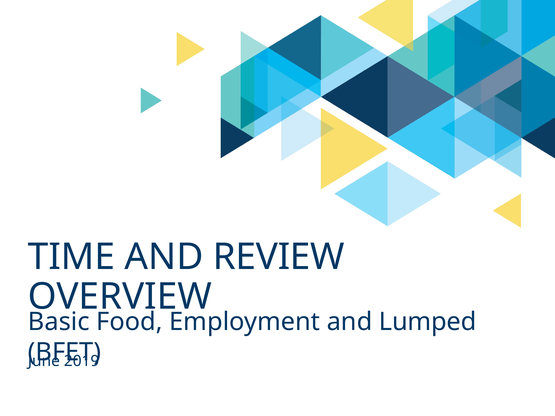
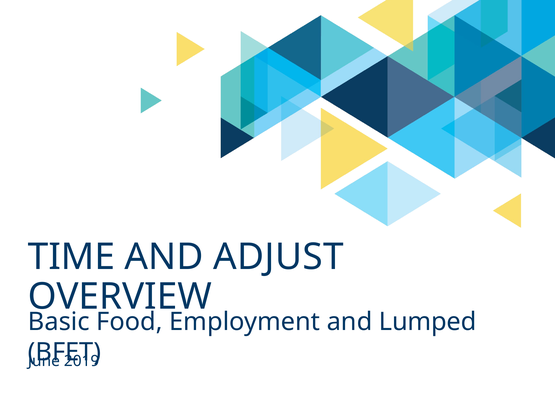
REVIEW: REVIEW -> ADJUST
